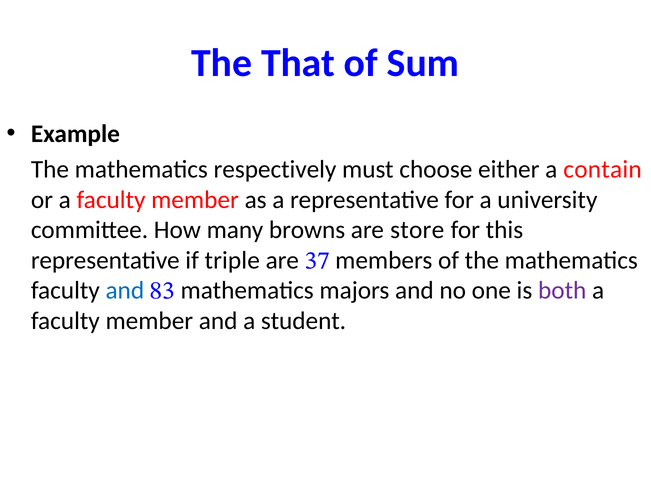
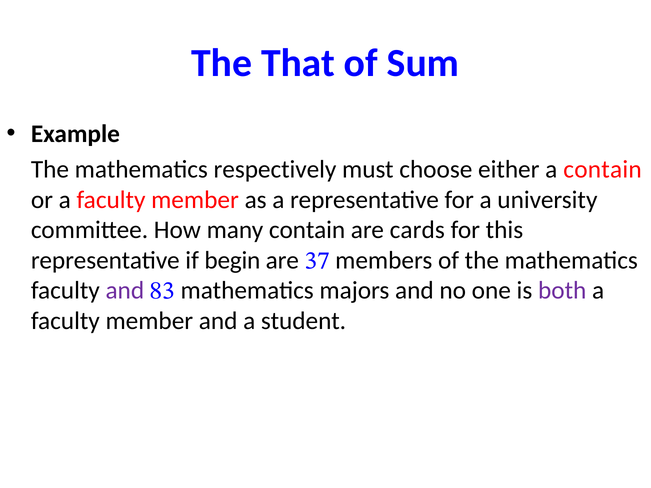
many browns: browns -> contain
store: store -> cards
triple: triple -> begin
and at (125, 291) colour: blue -> purple
